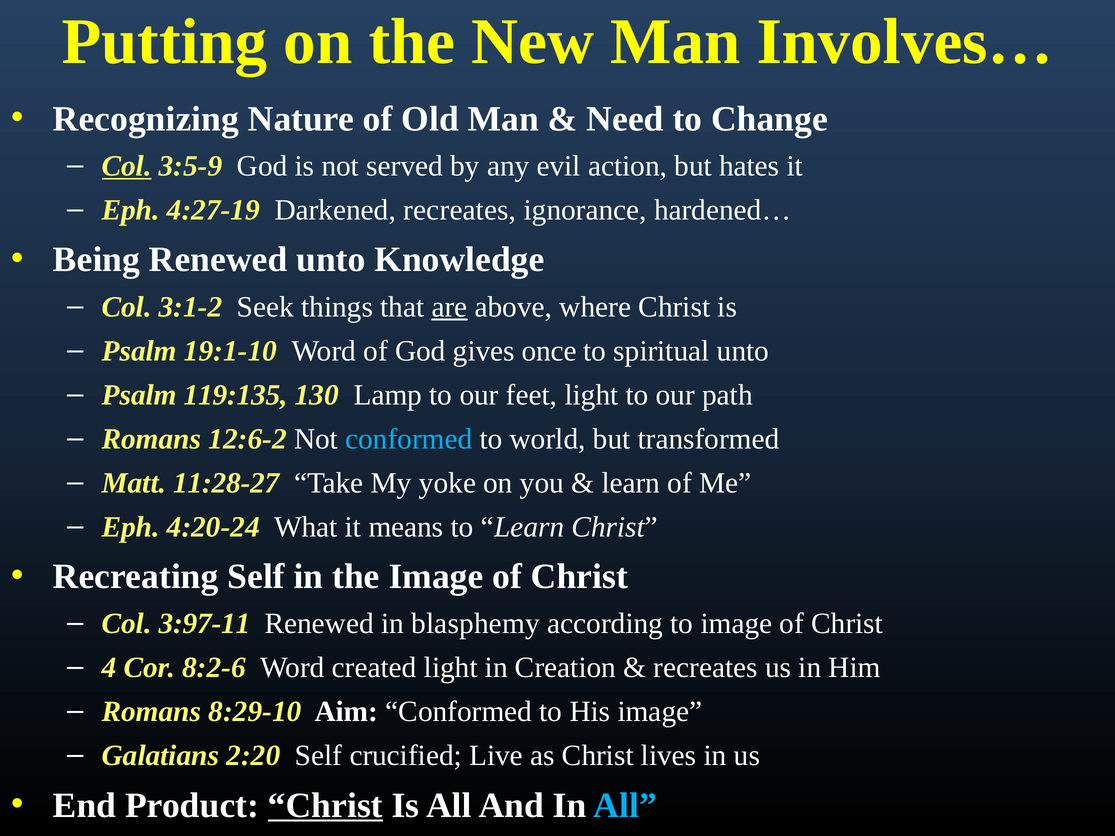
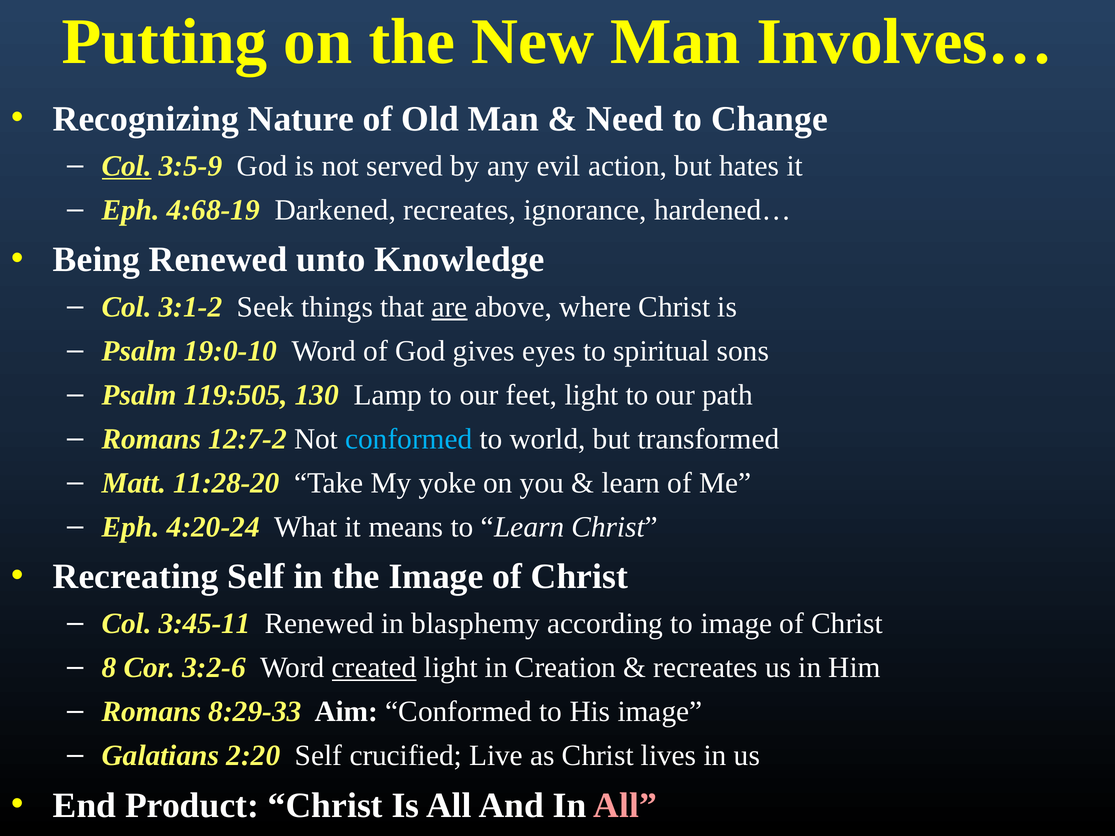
4:27-19: 4:27-19 -> 4:68-19
19:1-10: 19:1-10 -> 19:0-10
once: once -> eyes
spiritual unto: unto -> sons
119:135: 119:135 -> 119:505
12:6-2: 12:6-2 -> 12:7-2
11:28-27: 11:28-27 -> 11:28-20
3:97-11: 3:97-11 -> 3:45-11
4: 4 -> 8
8:2-6: 8:2-6 -> 3:2-6
created underline: none -> present
8:29-10: 8:29-10 -> 8:29-33
Christ at (325, 806) underline: present -> none
All at (625, 806) colour: light blue -> pink
